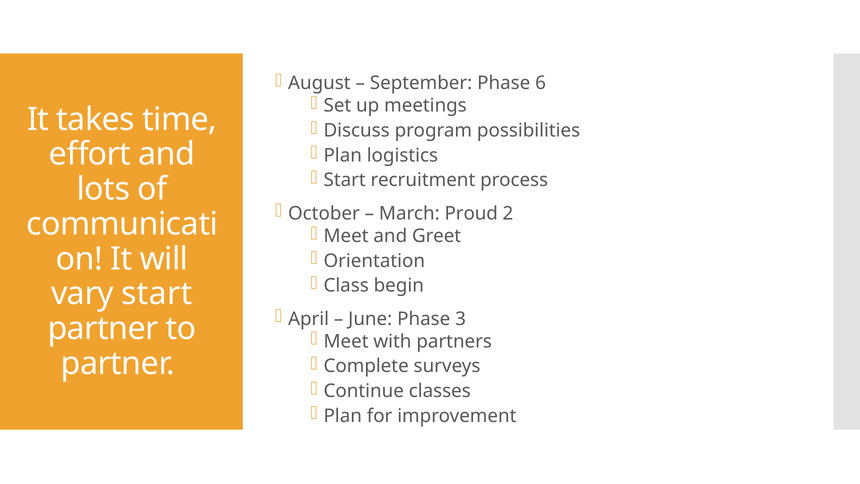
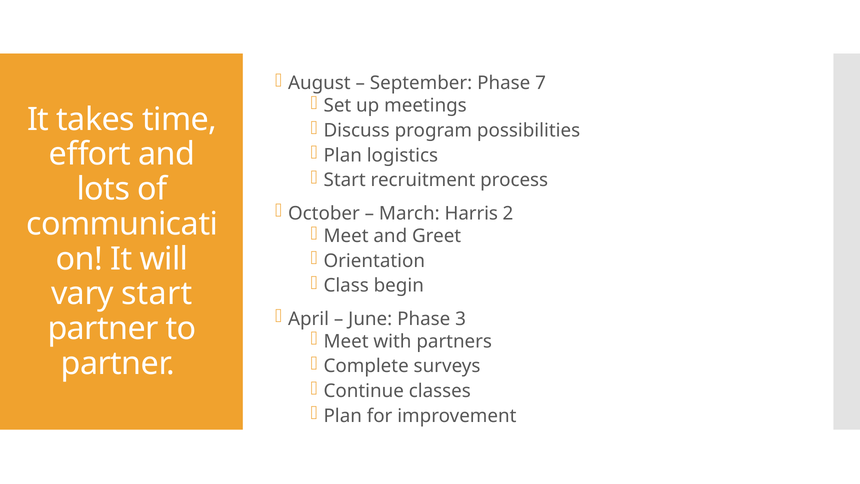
6: 6 -> 7
Proud: Proud -> Harris
